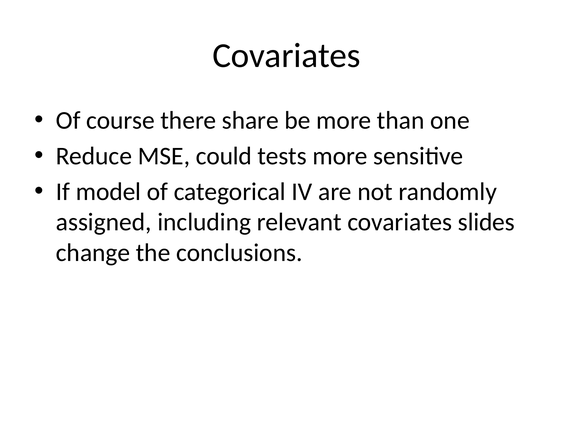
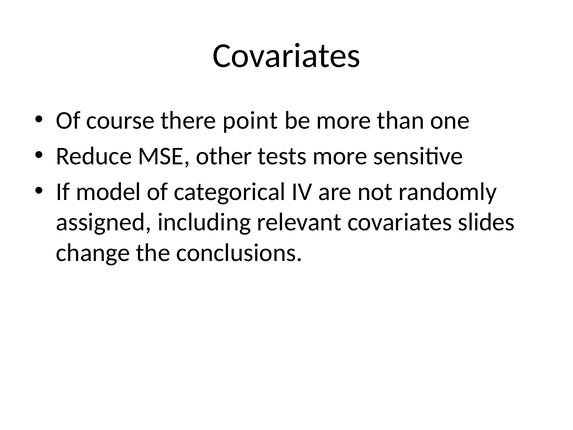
share: share -> point
could: could -> other
